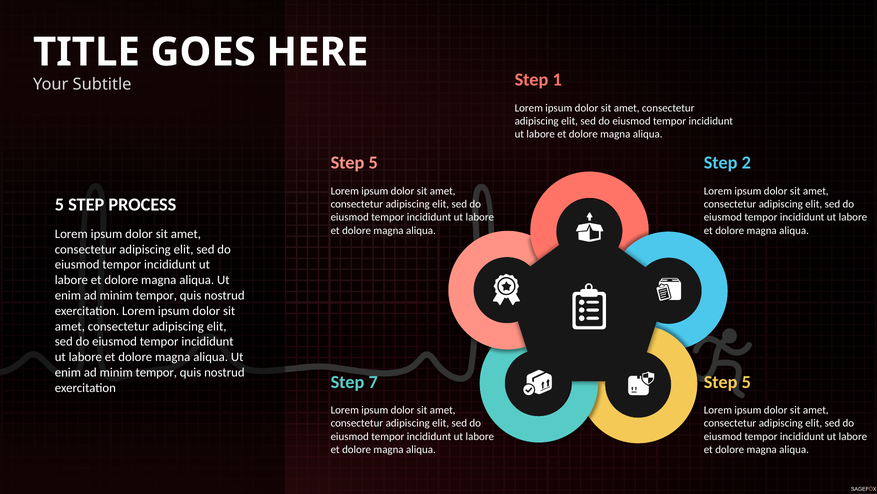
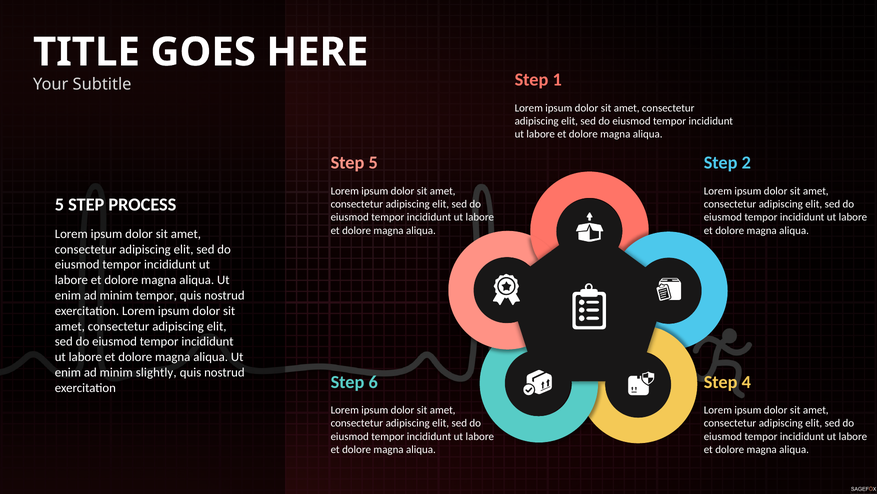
tempor at (156, 372): tempor -> slightly
7: 7 -> 6
5 at (746, 382): 5 -> 4
